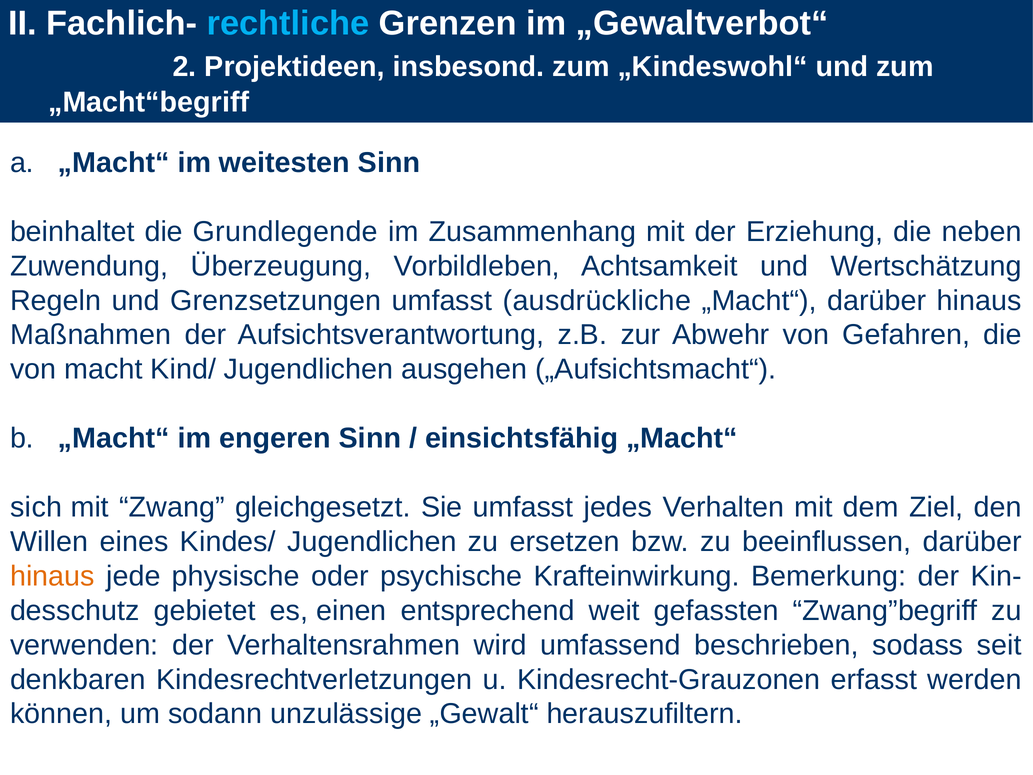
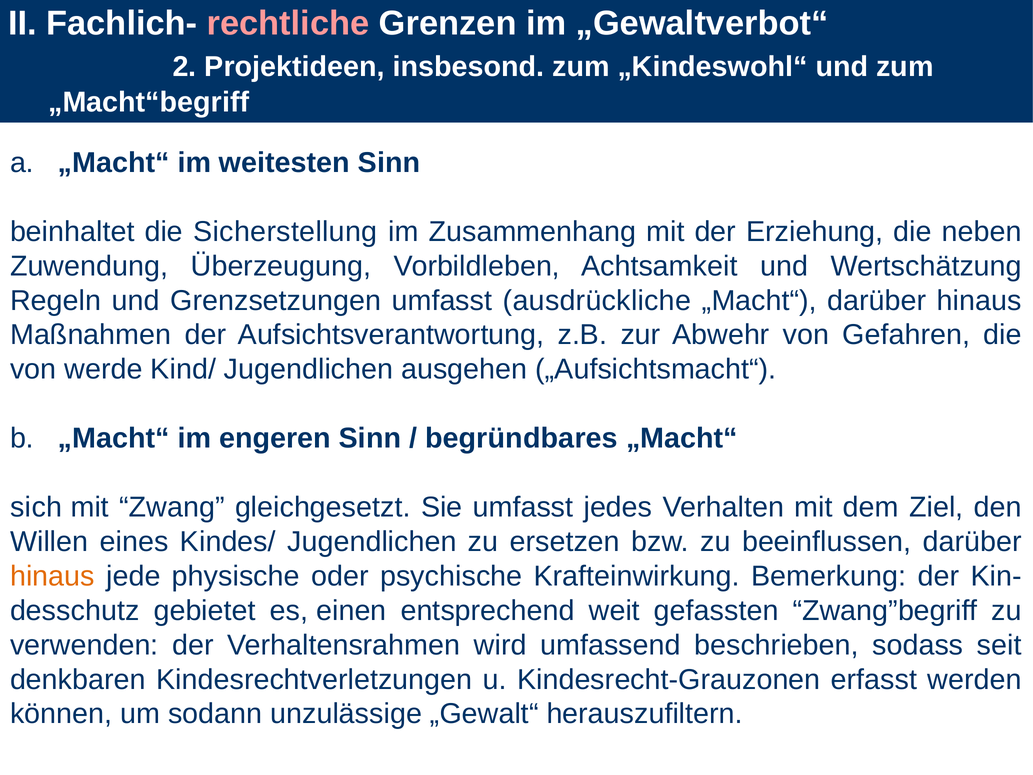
rechtliche colour: light blue -> pink
Grundlegende: Grundlegende -> Sicherstellung
macht: macht -> werde
einsichtsfähig: einsichtsfähig -> begründbares
